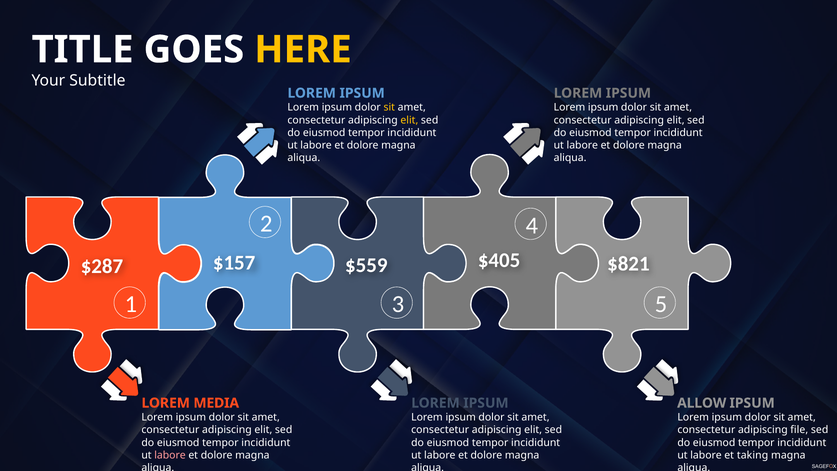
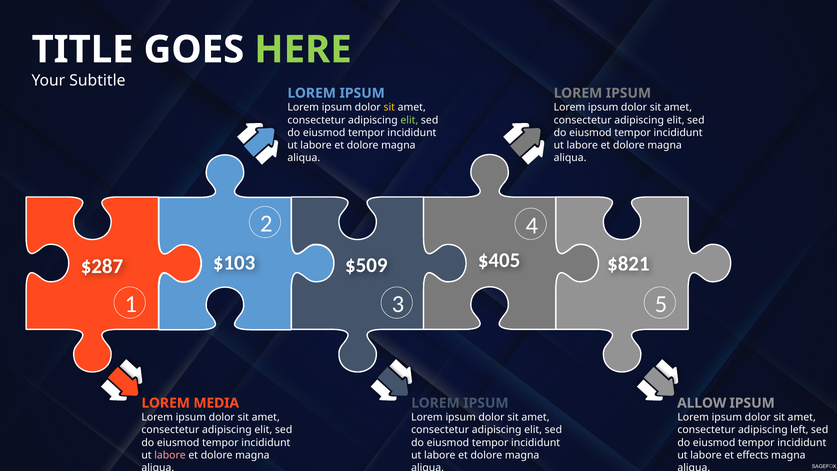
HERE colour: yellow -> light green
elit at (409, 120) colour: yellow -> light green
$157: $157 -> $103
$559: $559 -> $509
file: file -> left
taking: taking -> effects
